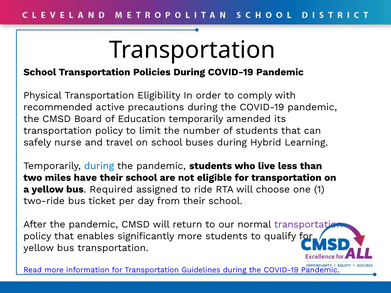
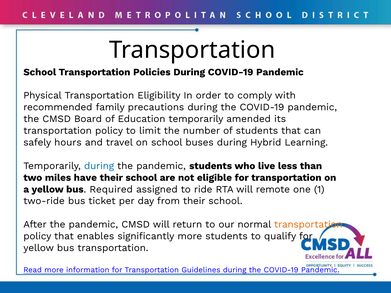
active: active -> family
nurse: nurse -> hours
choose: choose -> remote
transportation at (308, 225) colour: purple -> orange
